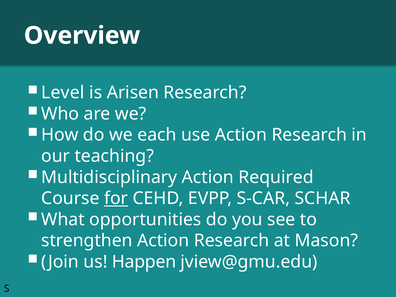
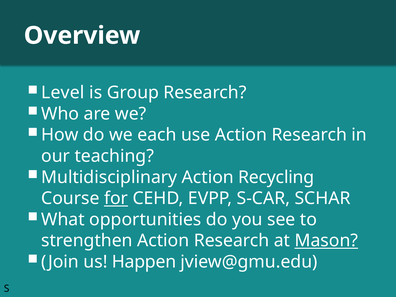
Arisen: Arisen -> Group
Required: Required -> Recycling
Mason underline: none -> present
